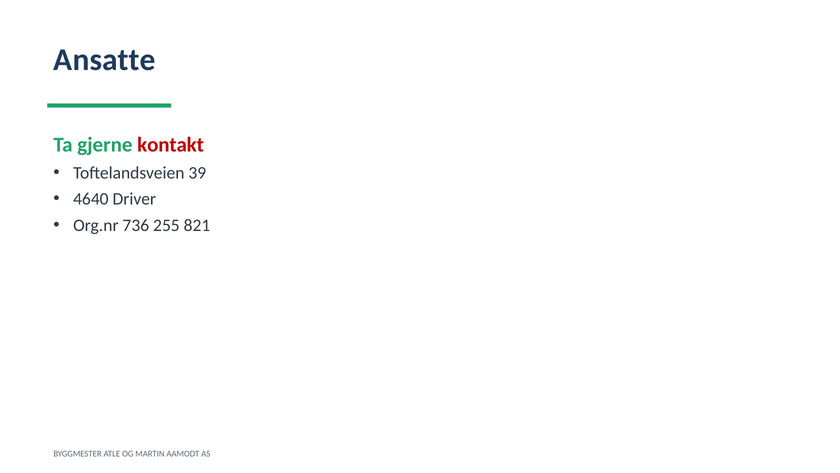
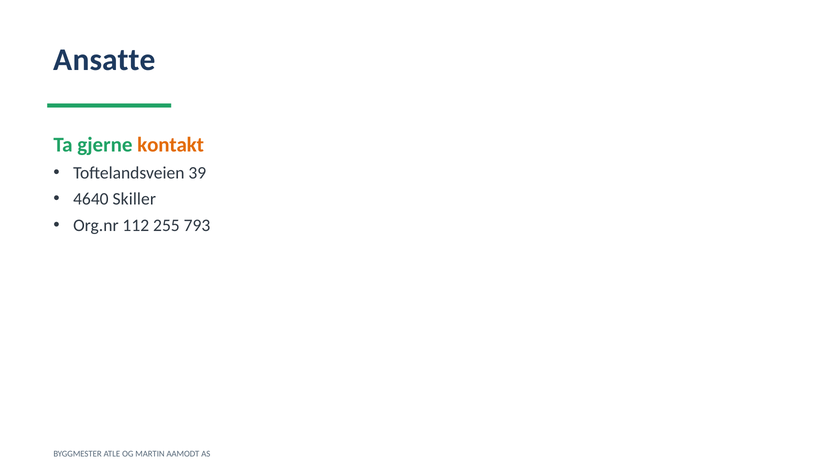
kontakt colour: red -> orange
Driver: Driver -> Skiller
736: 736 -> 112
821: 821 -> 793
